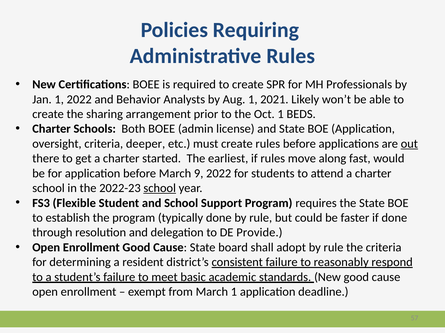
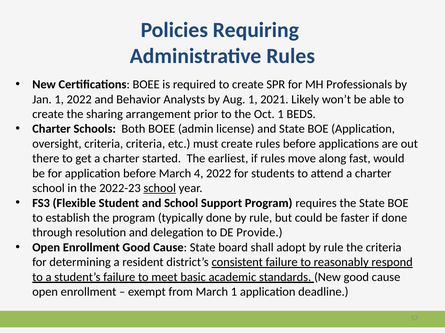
criteria deeper: deeper -> criteria
out underline: present -> none
9: 9 -> 4
